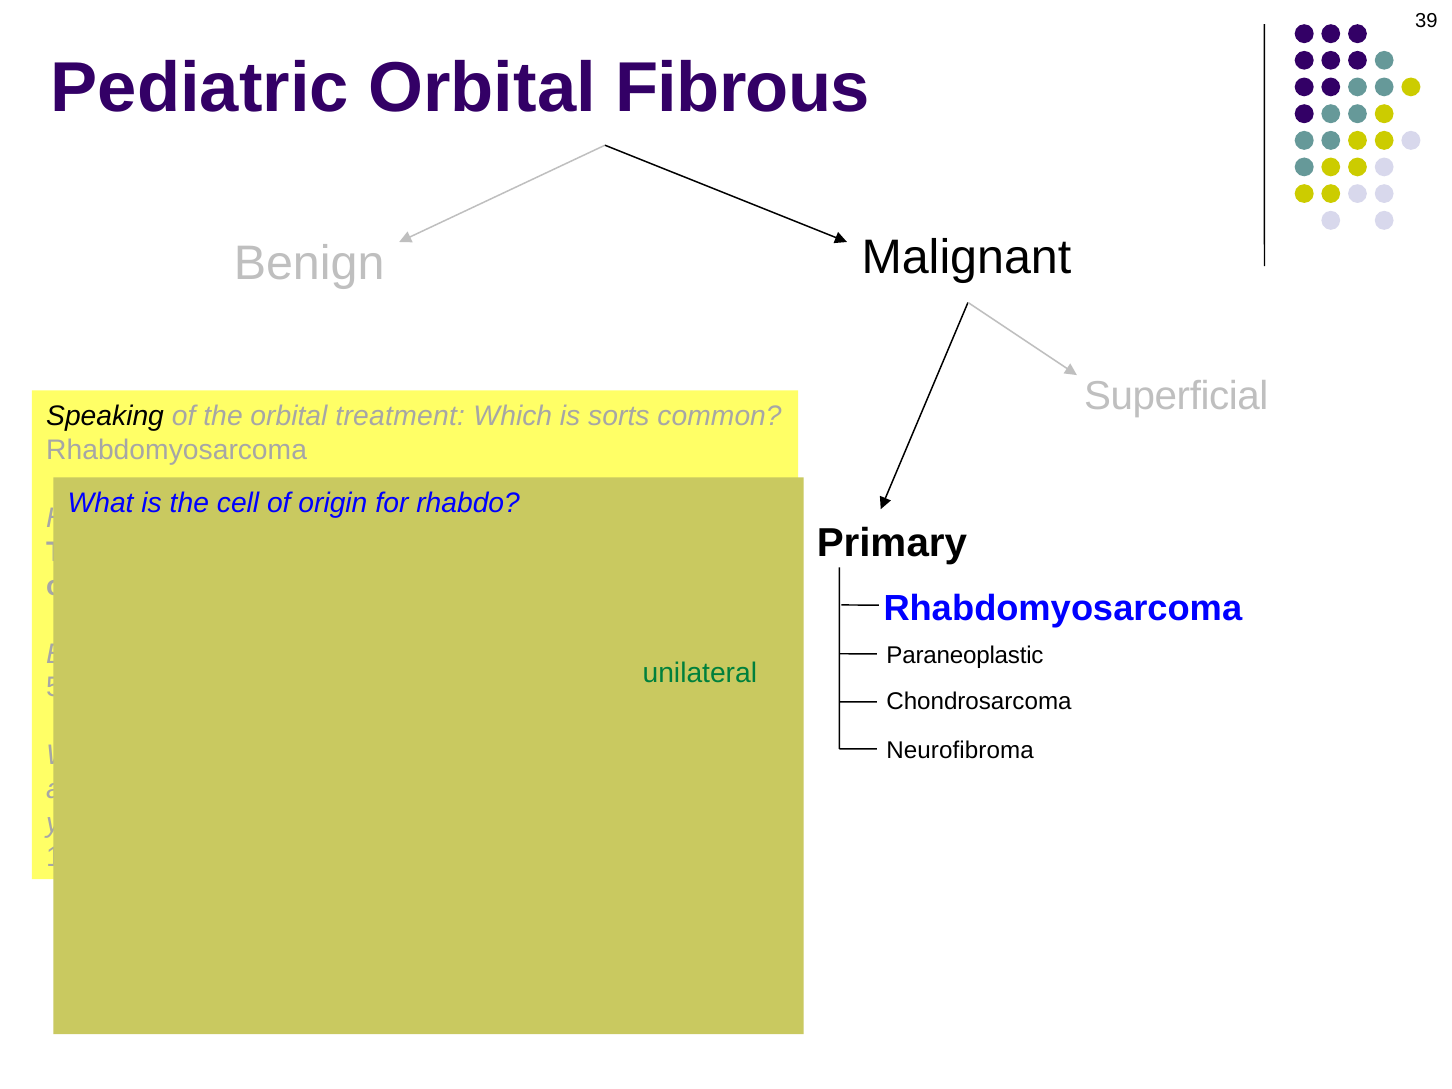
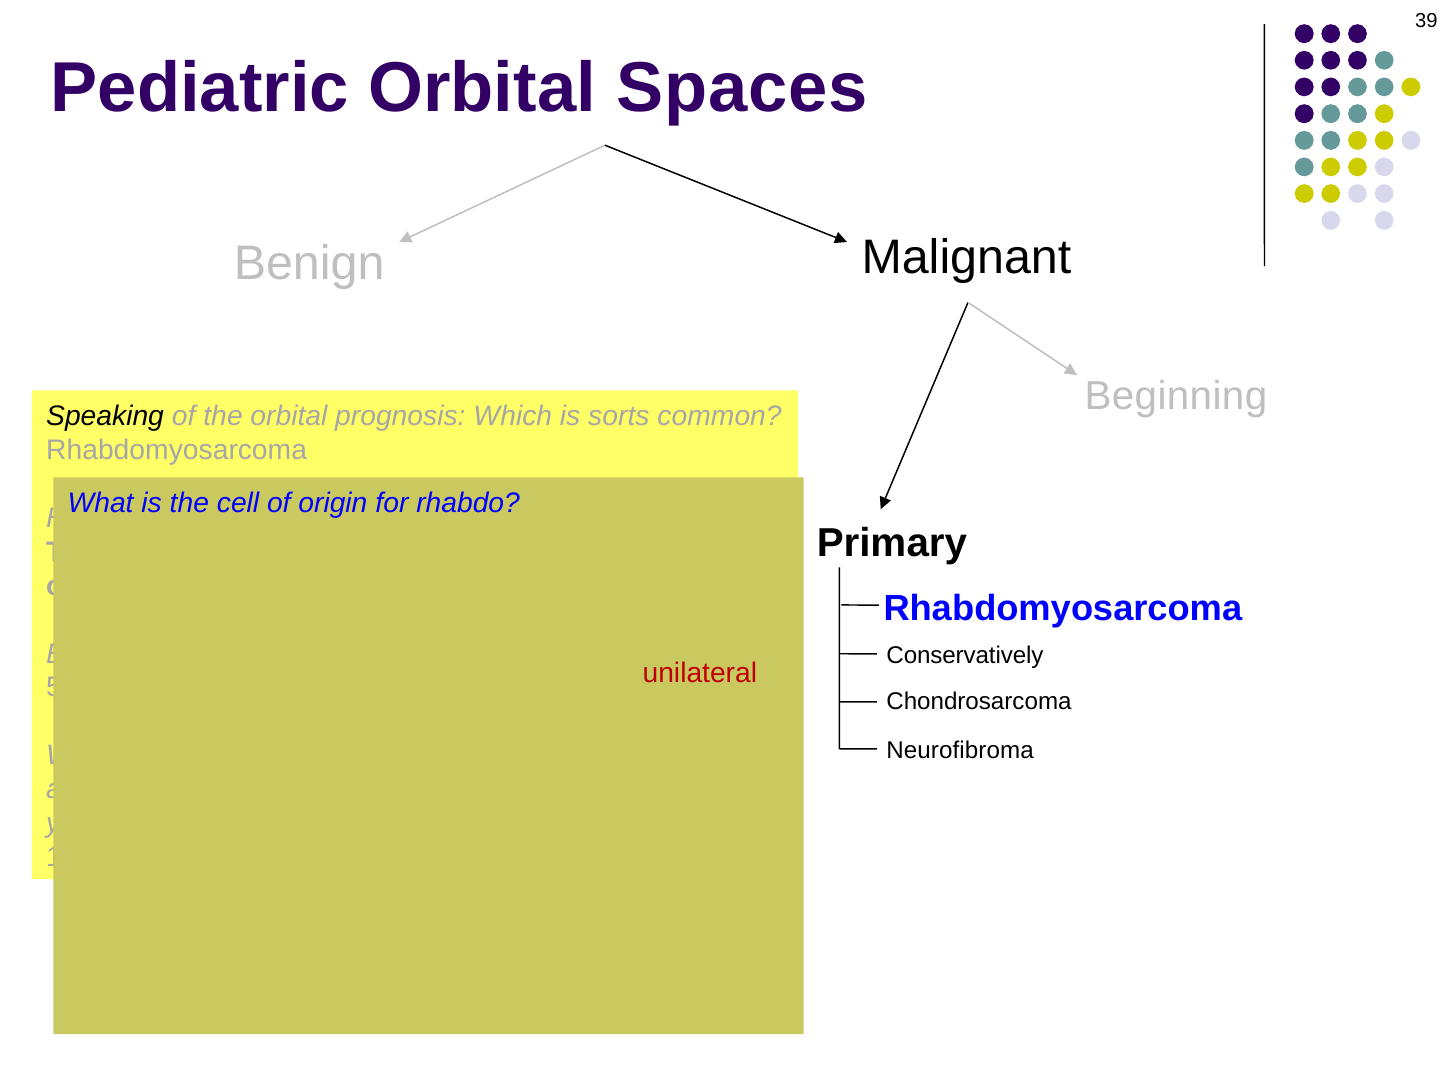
Orbital Fibrous: Fibrous -> Spaces
Superficial: Superficial -> Beginning
treatment: treatment -> prognosis
Paraneoplastic: Paraneoplastic -> Conservatively
unilateral colour: green -> red
